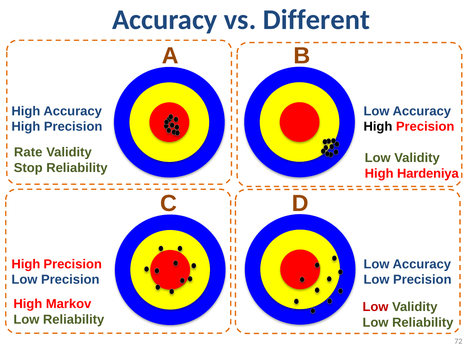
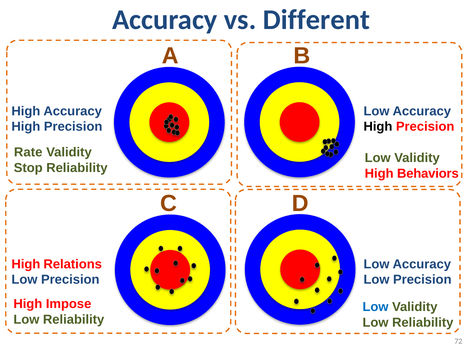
Hardeniya: Hardeniya -> Behaviors
Precision at (73, 264): Precision -> Relations
Markov: Markov -> Impose
Low at (376, 307) colour: red -> blue
